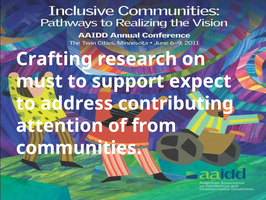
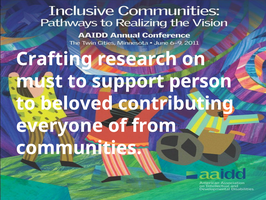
expect: expect -> person
address: address -> beloved
attention: attention -> everyone
